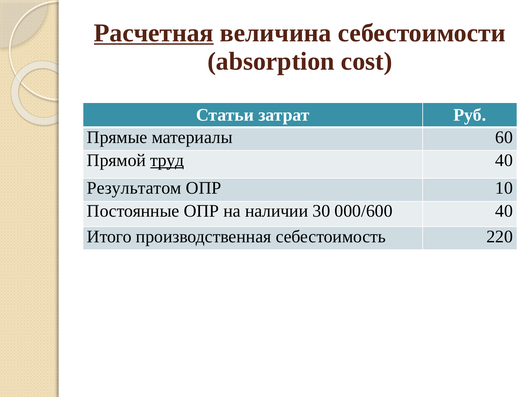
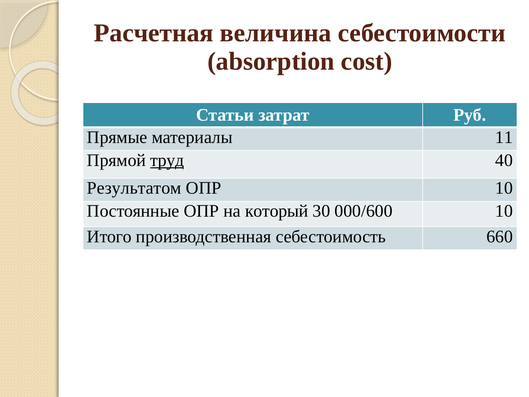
Расчетная underline: present -> none
60: 60 -> 11
наличии: наличии -> который
000/600 40: 40 -> 10
220: 220 -> 660
